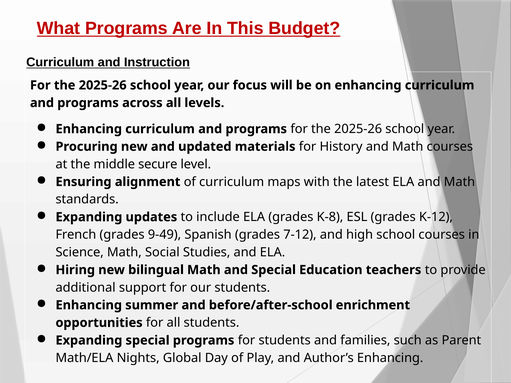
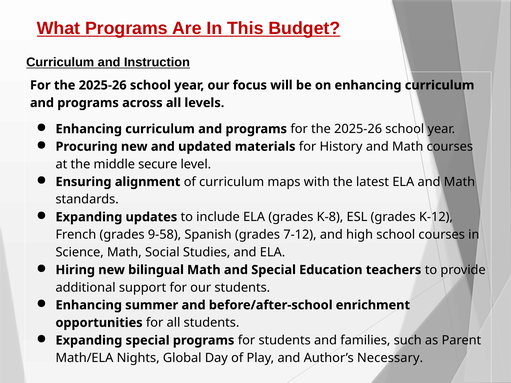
9-49: 9-49 -> 9-58
Author’s Enhancing: Enhancing -> Necessary
